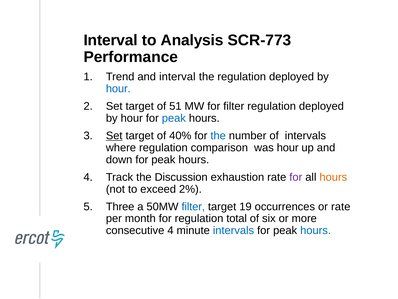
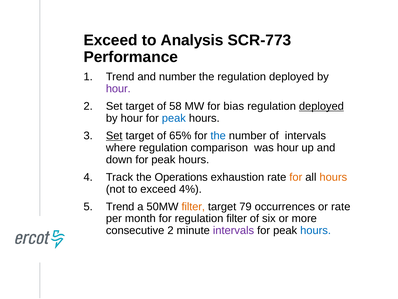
Interval at (111, 40): Interval -> Exceed
and interval: interval -> number
hour at (118, 89) colour: blue -> purple
51: 51 -> 58
for filter: filter -> bias
deployed at (321, 106) underline: none -> present
40%: 40% -> 65%
Discussion: Discussion -> Operations
for at (296, 177) colour: purple -> orange
2%: 2% -> 4%
5 Three: Three -> Trend
filter at (193, 206) colour: blue -> orange
19: 19 -> 79
regulation total: total -> filter
consecutive 4: 4 -> 2
intervals at (233, 230) colour: blue -> purple
